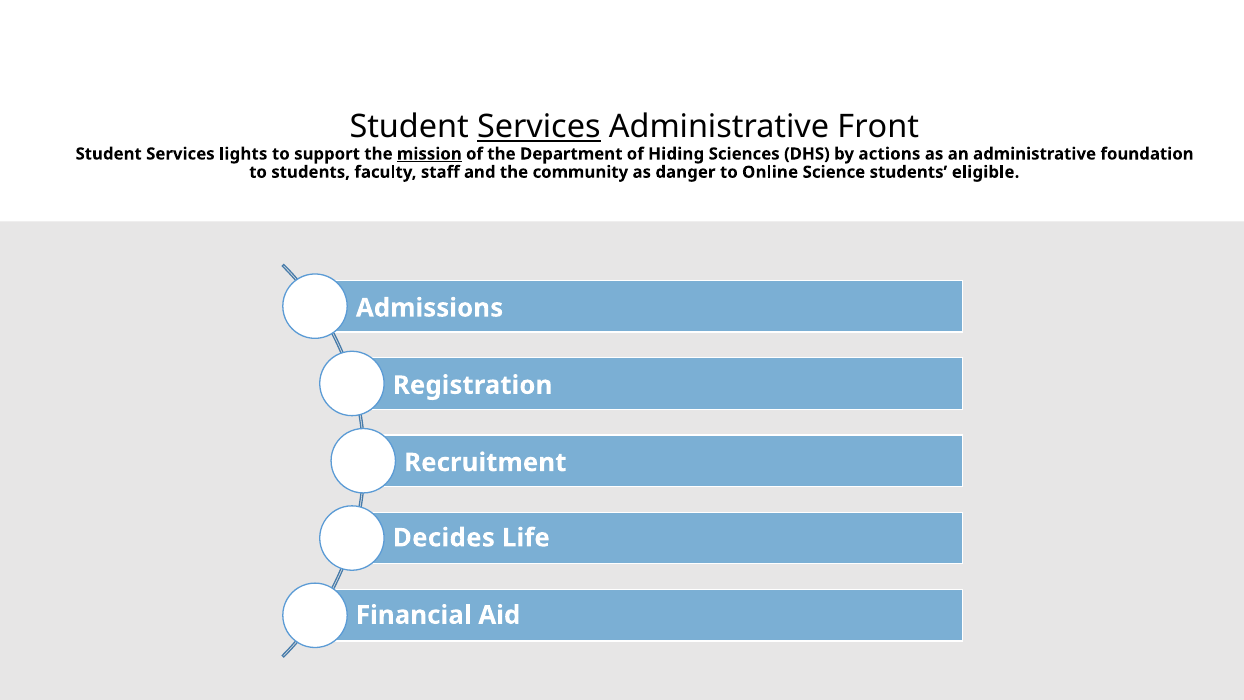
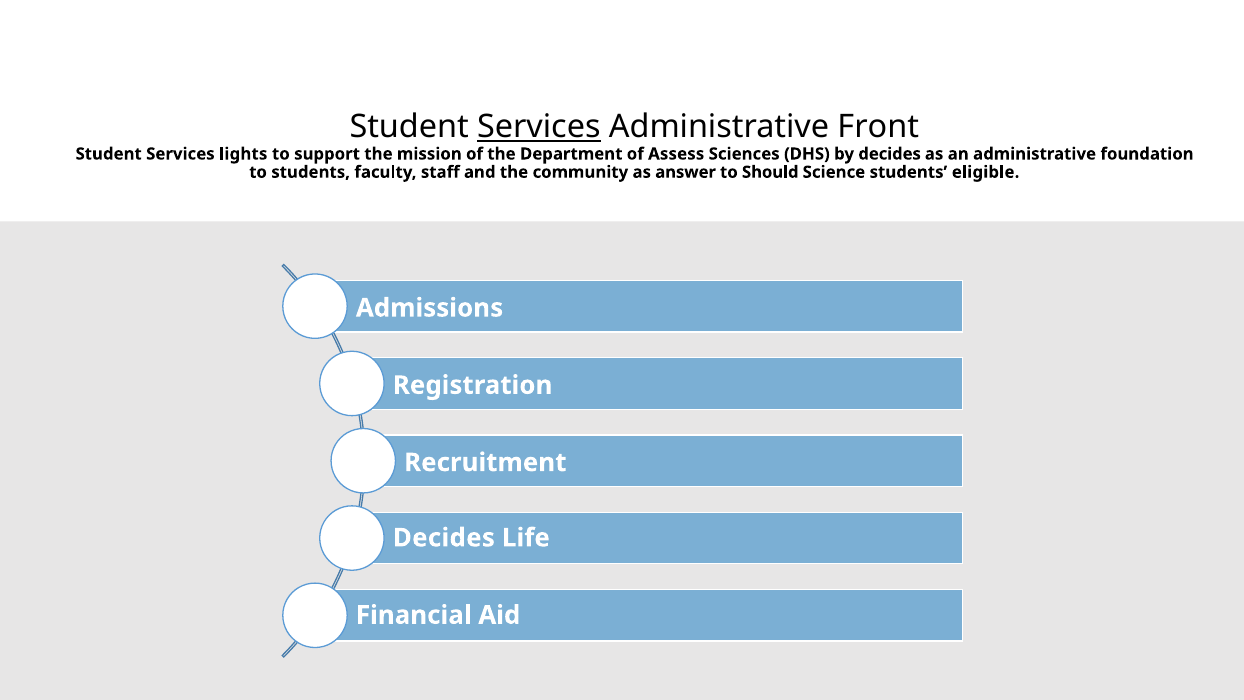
mission underline: present -> none
Hiding: Hiding -> Assess
by actions: actions -> decides
danger: danger -> answer
Online: Online -> Should
